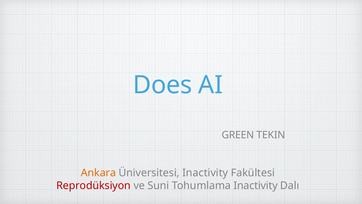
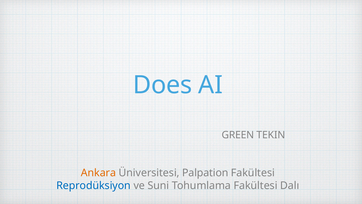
Üniversitesi Inactivity: Inactivity -> Palpation
Reprodüksiyon colour: red -> blue
Tohumlama Inactivity: Inactivity -> Fakültesi
